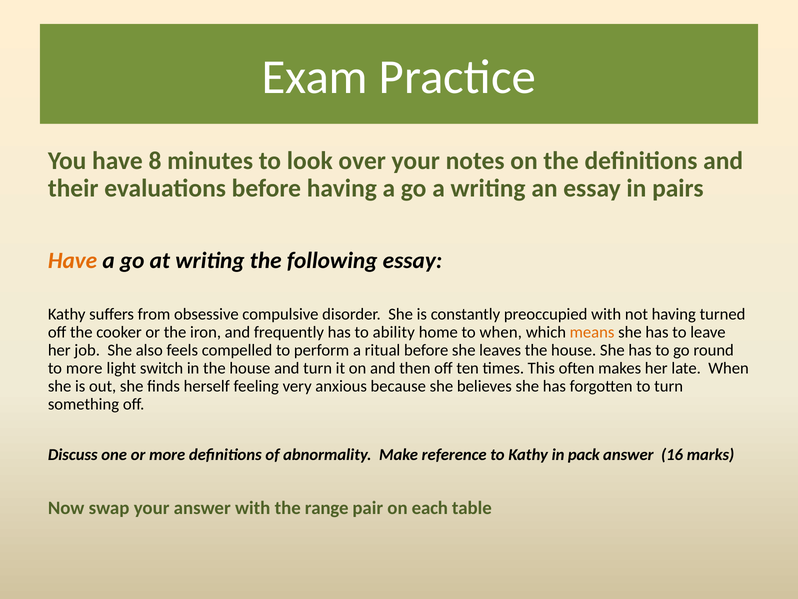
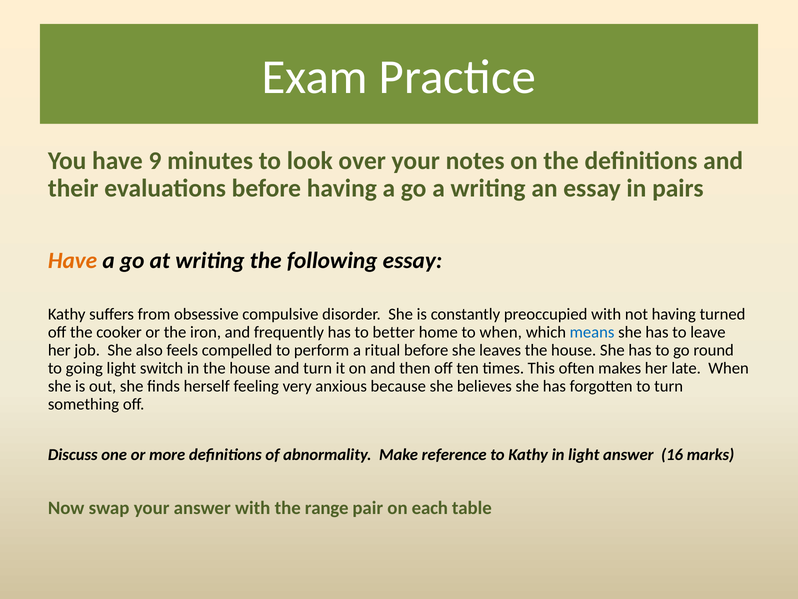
8: 8 -> 9
ability: ability -> better
means colour: orange -> blue
to more: more -> going
in pack: pack -> light
